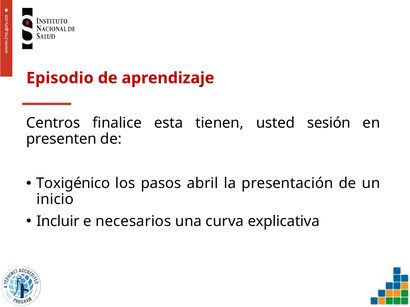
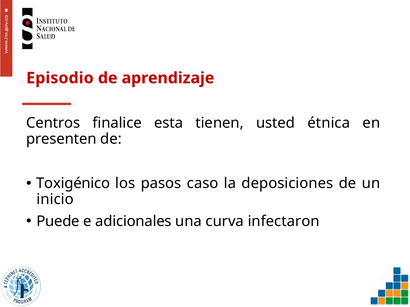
sesión: sesión -> étnica
abril: abril -> caso
presentación: presentación -> deposiciones
Incluir: Incluir -> Puede
necesarios: necesarios -> adicionales
explicativa: explicativa -> infectaron
